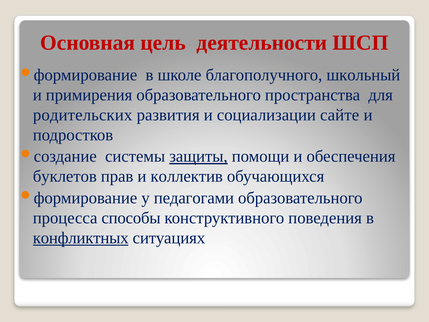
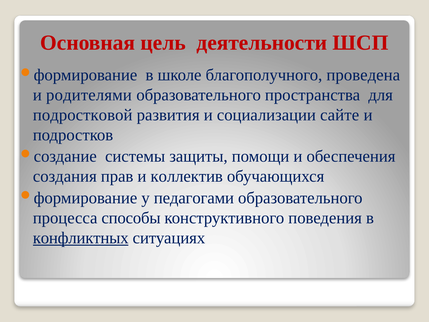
школьный: школьный -> проведена
примирения: примирения -> родителями
родительских: родительских -> подростковой
защиты underline: present -> none
буклетов: буклетов -> создания
